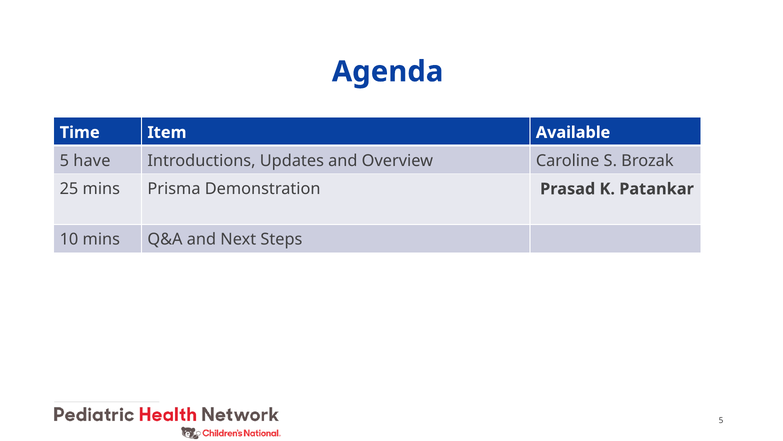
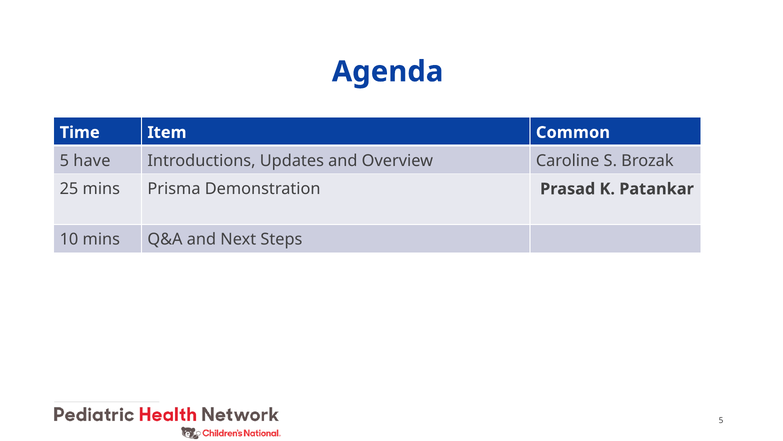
Available: Available -> Common
